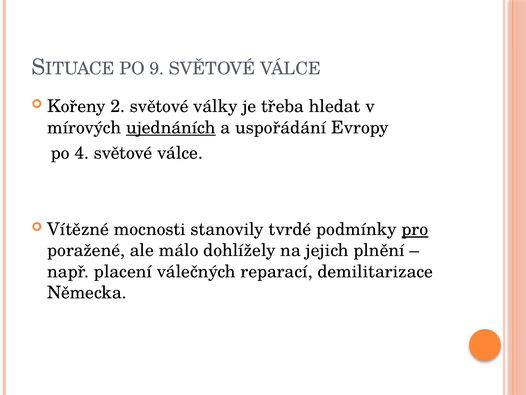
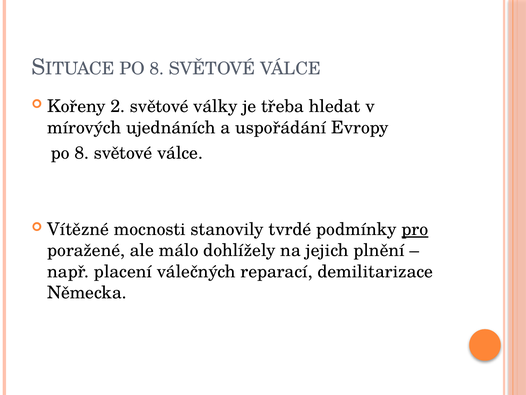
9 at (157, 69): 9 -> 8
ujednáních underline: present -> none
4 at (82, 153): 4 -> 8
